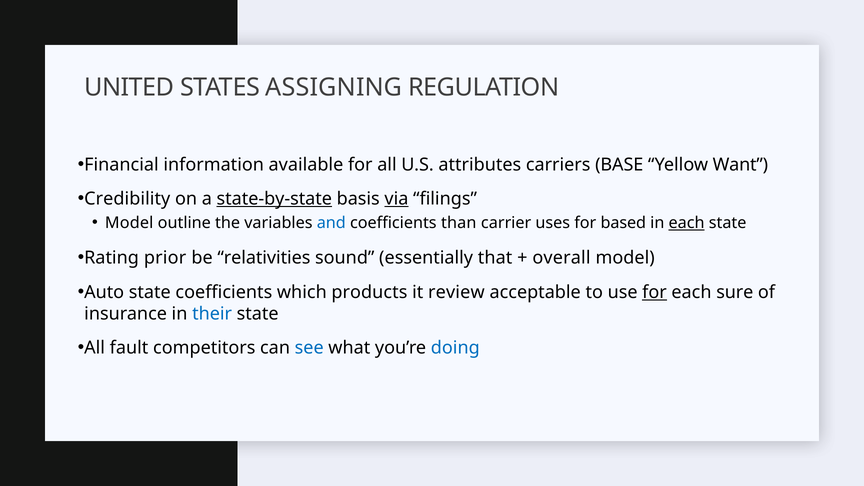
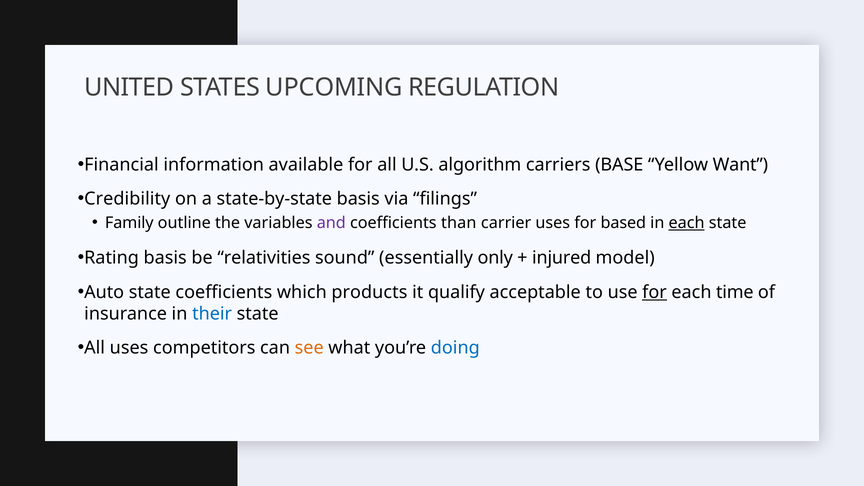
ASSIGNING: ASSIGNING -> UPCOMING
attributes: attributes -> algorithm
state-by-state underline: present -> none
via underline: present -> none
Model at (129, 223): Model -> Family
and colour: blue -> purple
Rating prior: prior -> basis
that: that -> only
overall: overall -> injured
review: review -> qualify
sure: sure -> time
All fault: fault -> uses
see colour: blue -> orange
